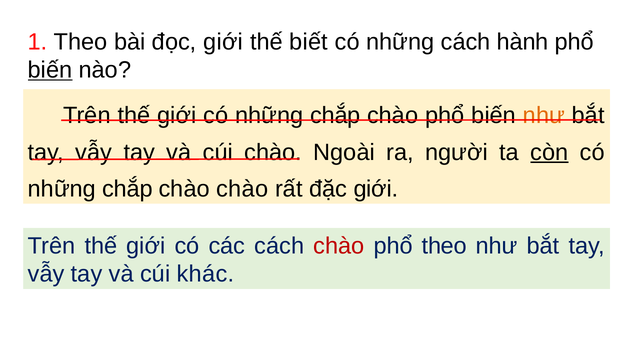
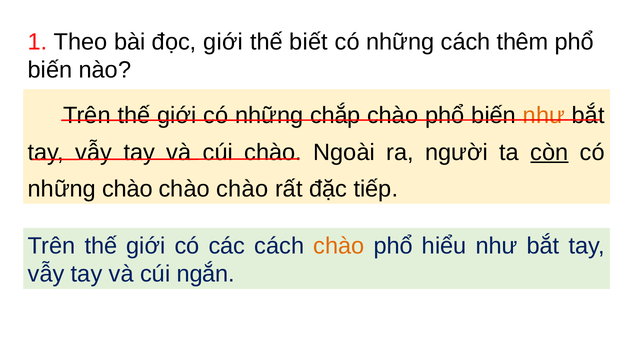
hành: hành -> thêm
biến at (50, 70) underline: present -> none
chắp at (127, 189): chắp -> chào
đặc giới: giới -> tiếp
chào at (339, 246) colour: red -> orange
phổ theo: theo -> hiểu
khác: khác -> ngắn
